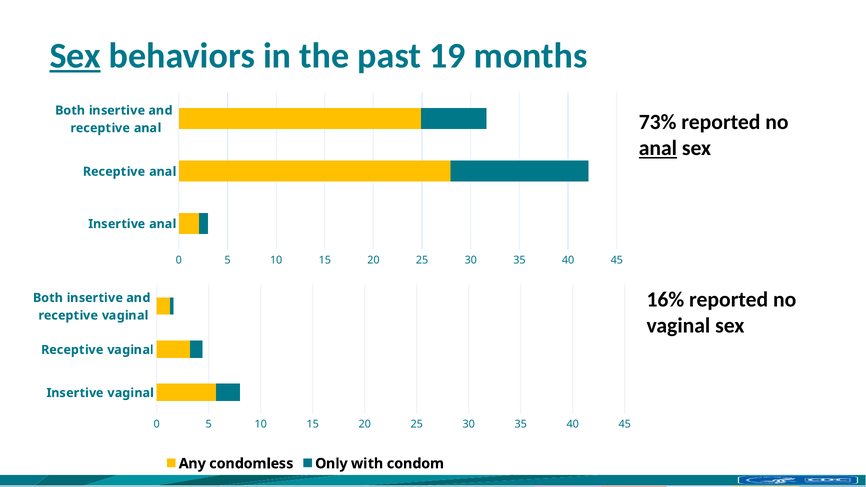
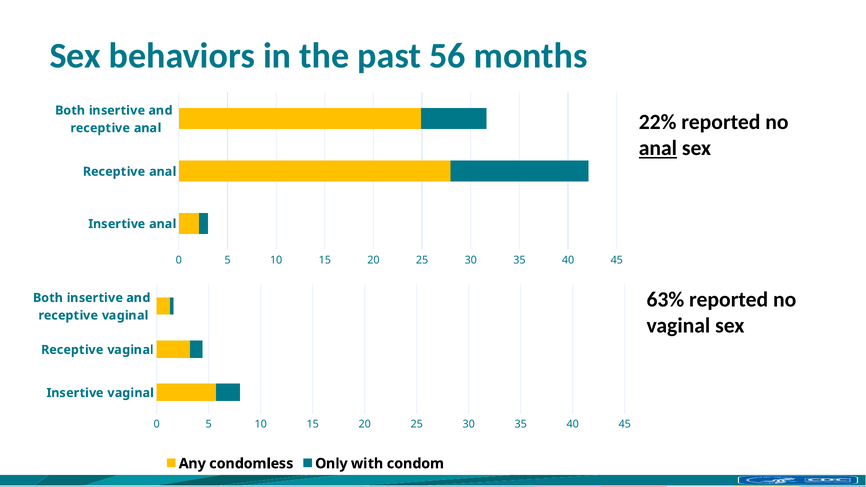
Sex at (75, 56) underline: present -> none
19: 19 -> 56
73%: 73% -> 22%
16%: 16% -> 63%
